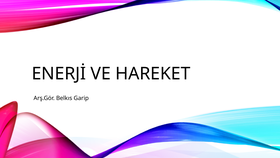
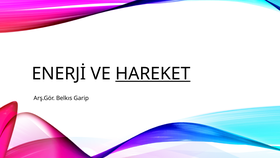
HAREKET underline: none -> present
